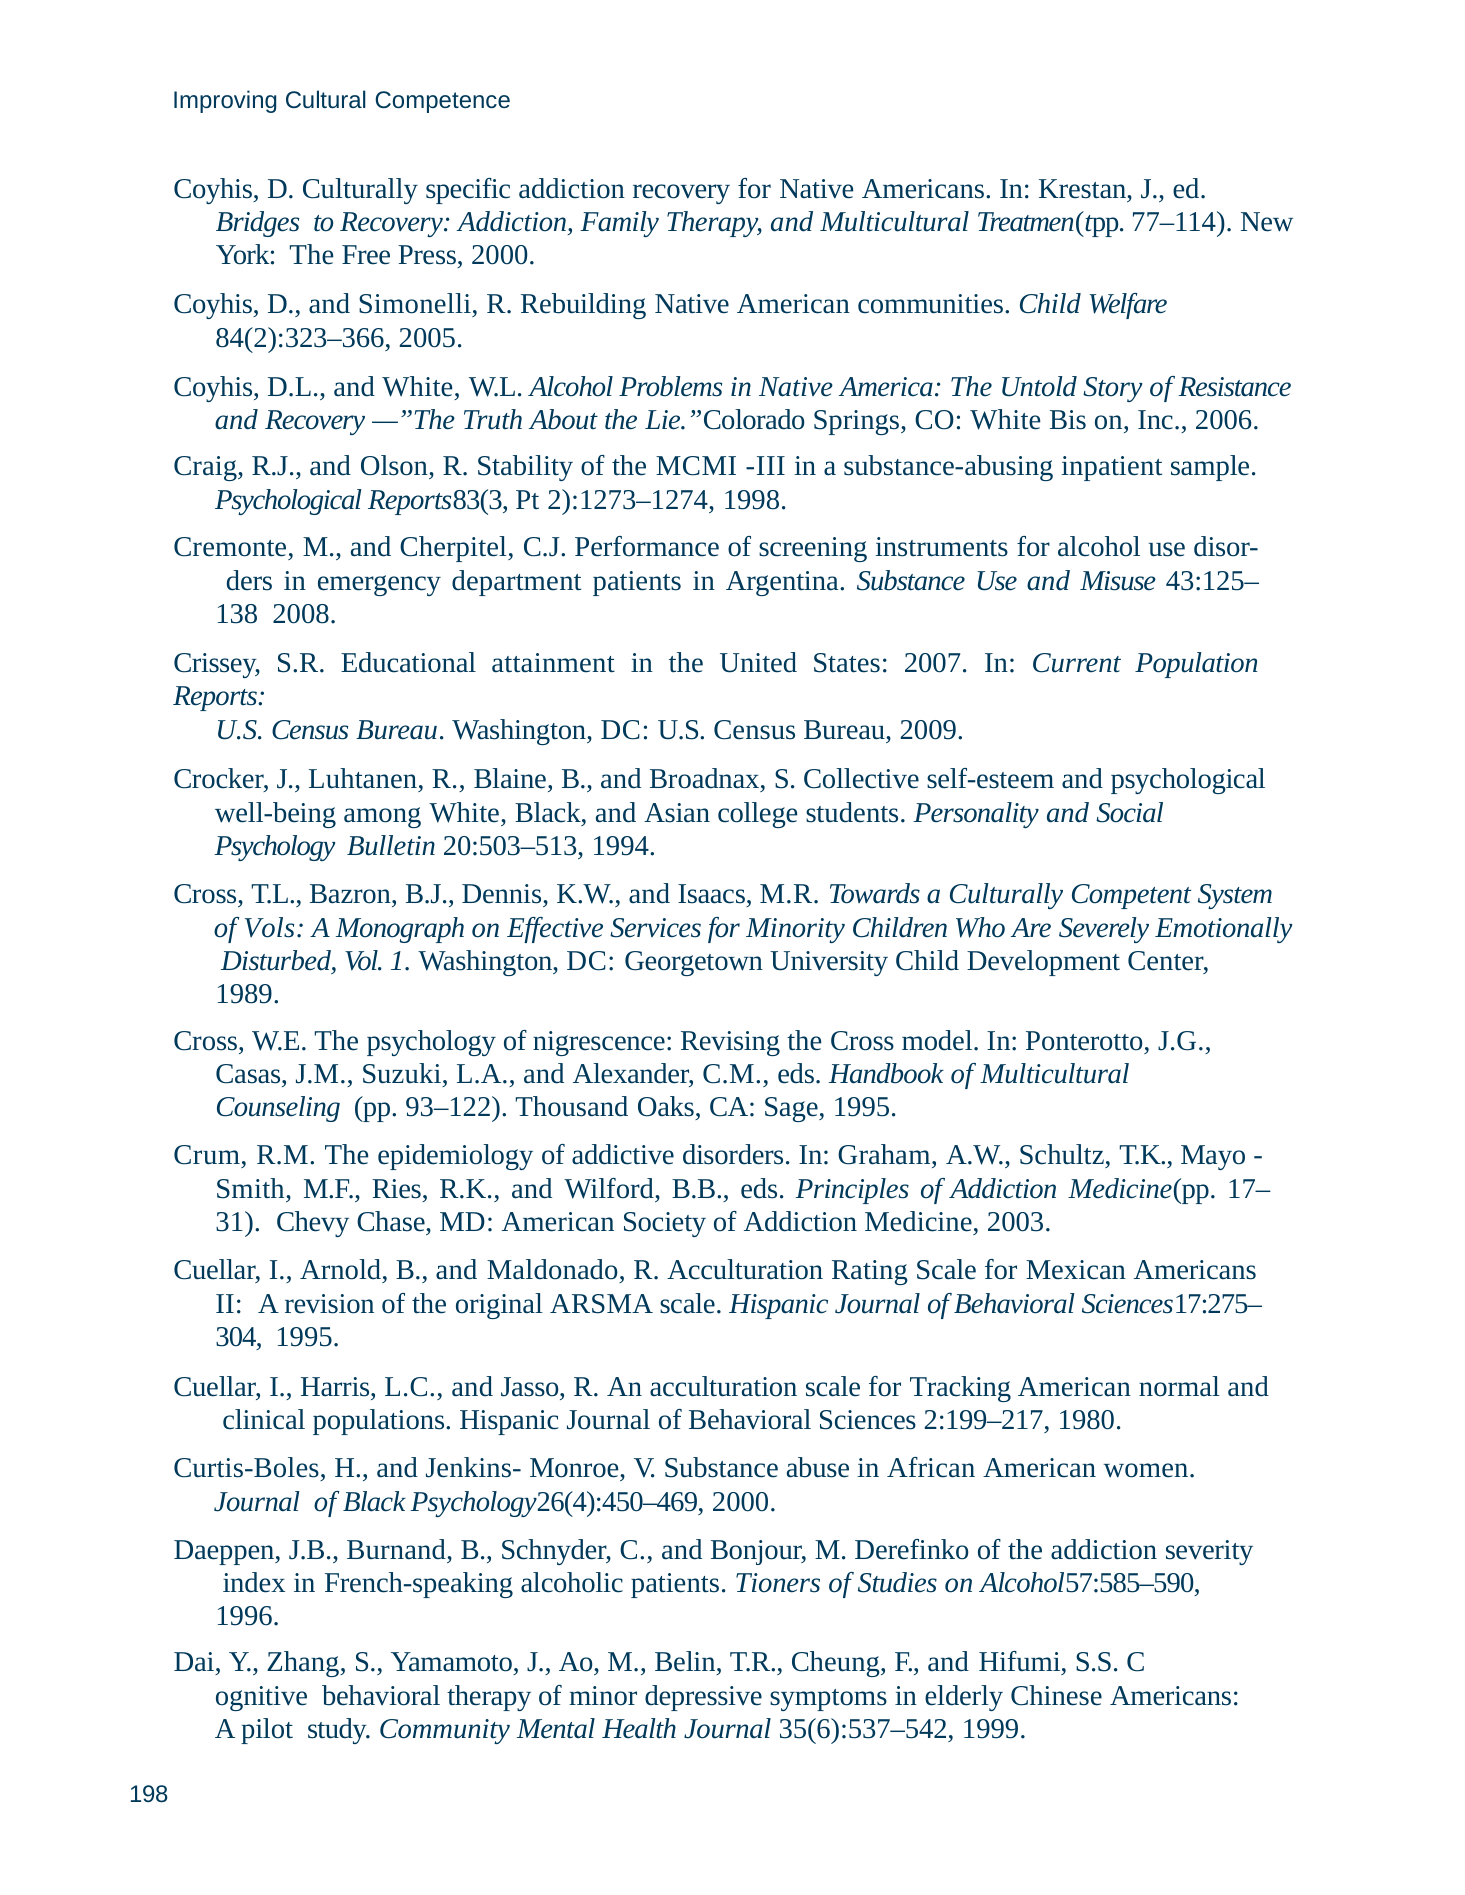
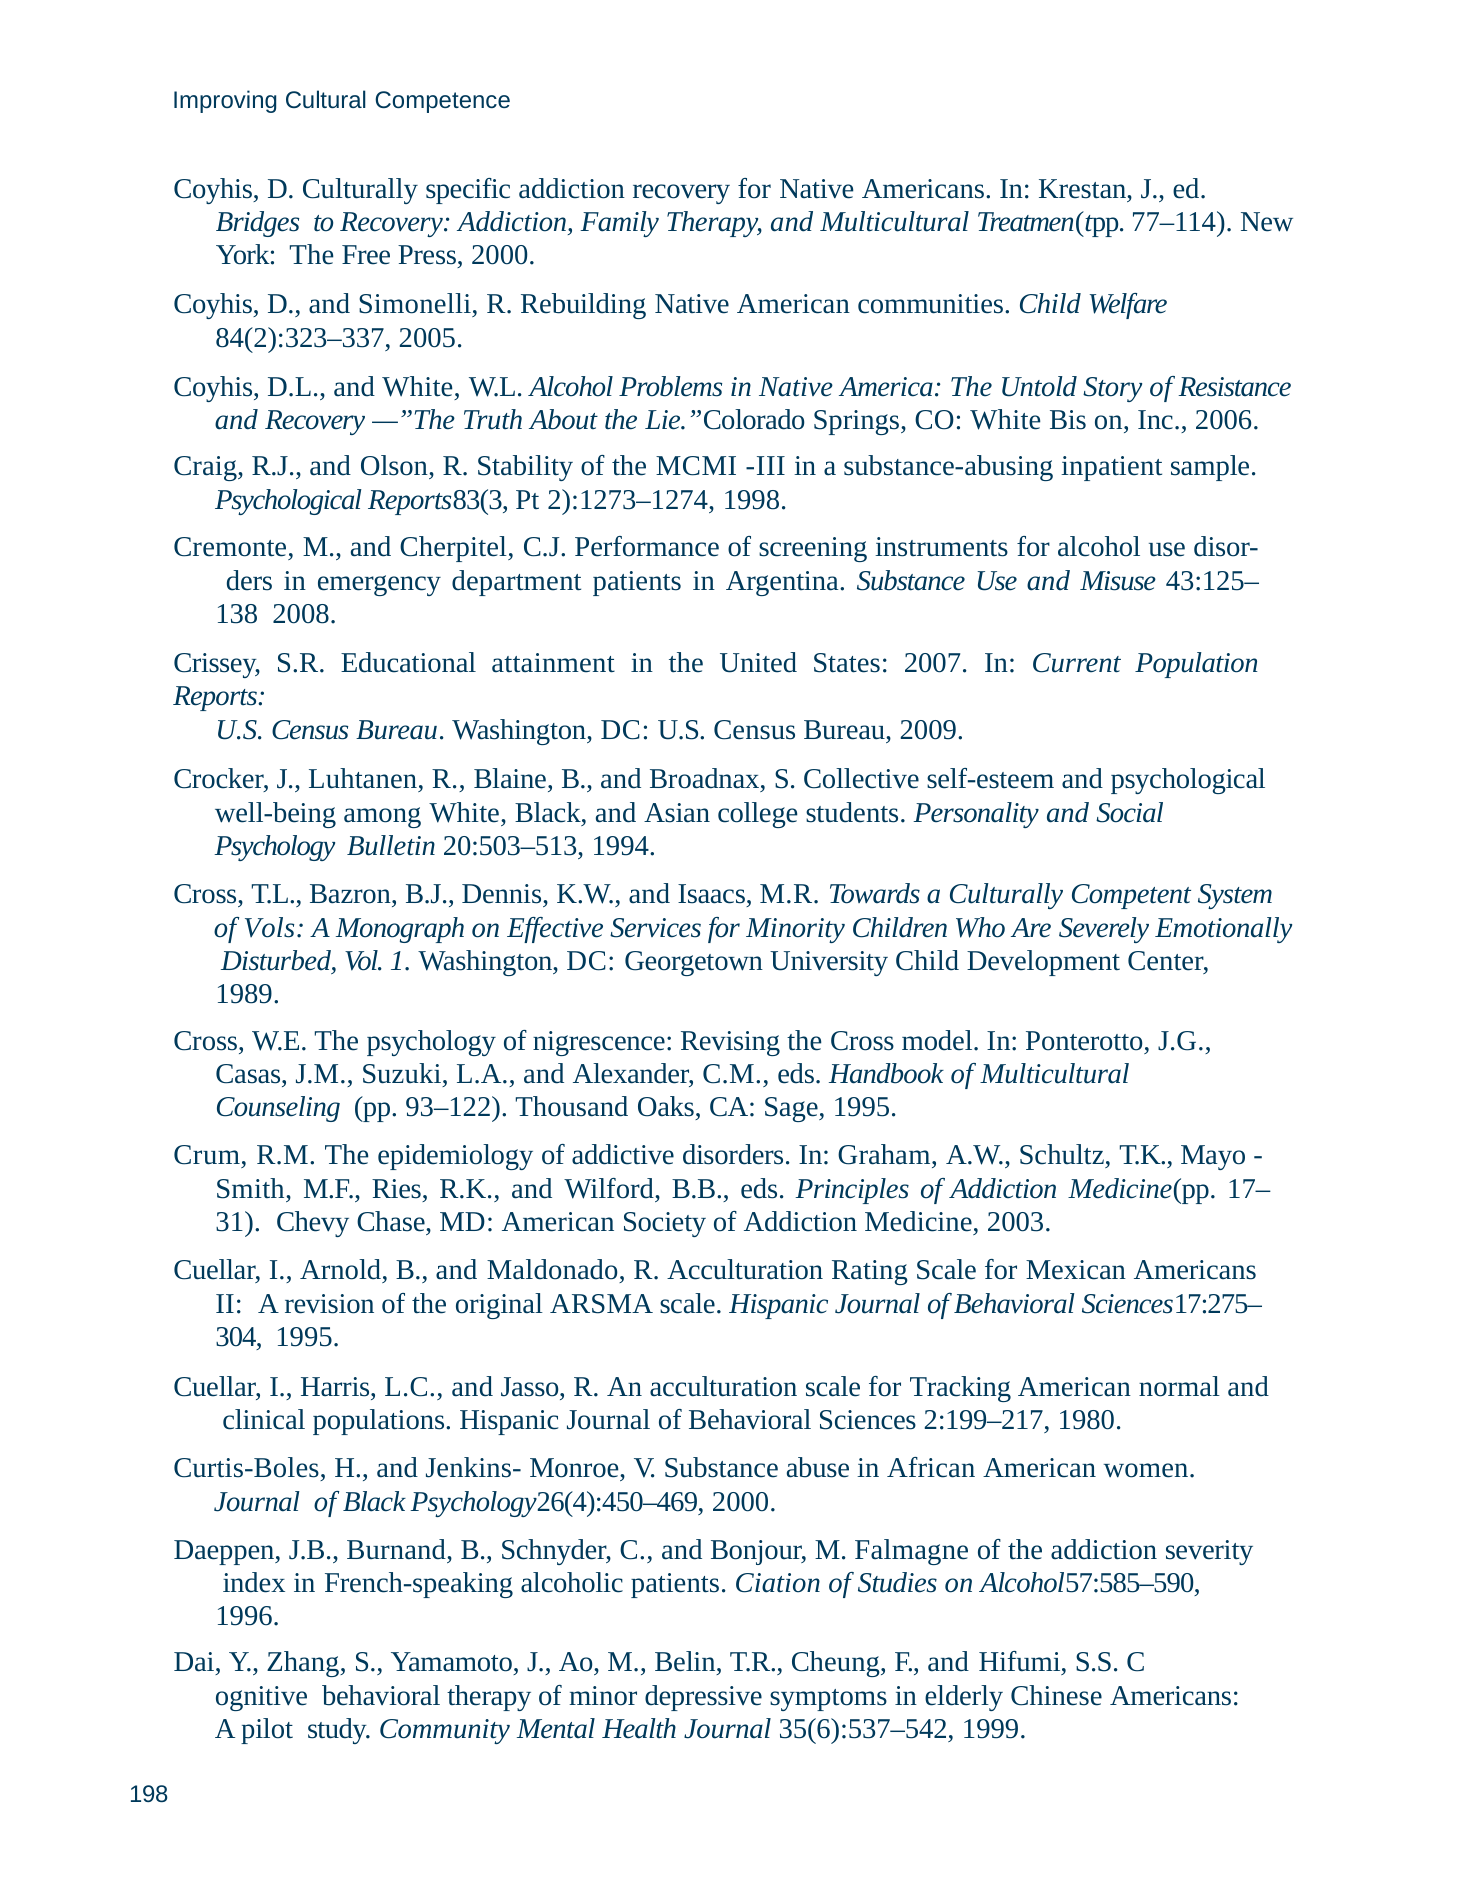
84(2):323–366: 84(2):323–366 -> 84(2):323–337
Derefinko: Derefinko -> Falmagne
Tioners: Tioners -> Ciation
